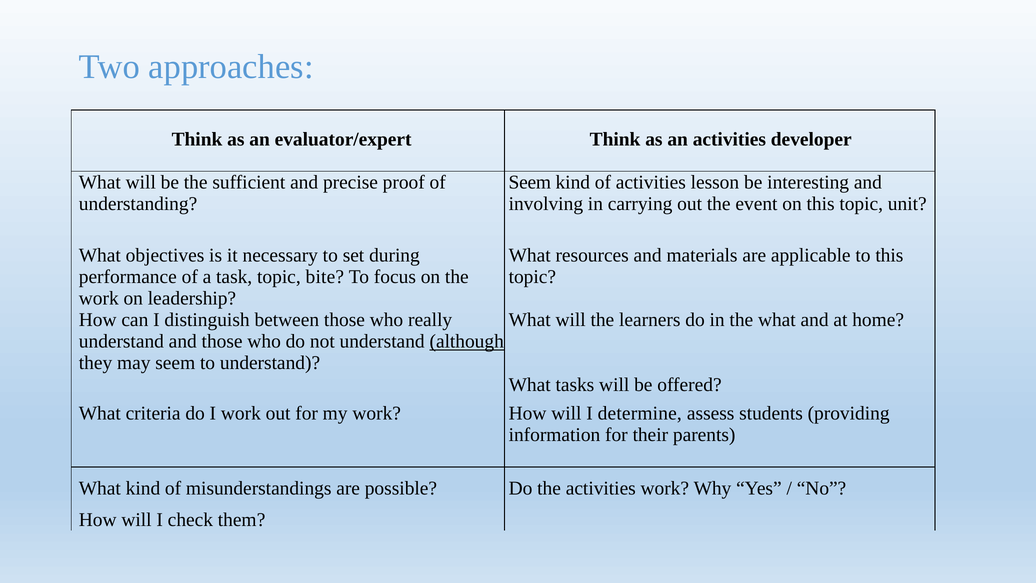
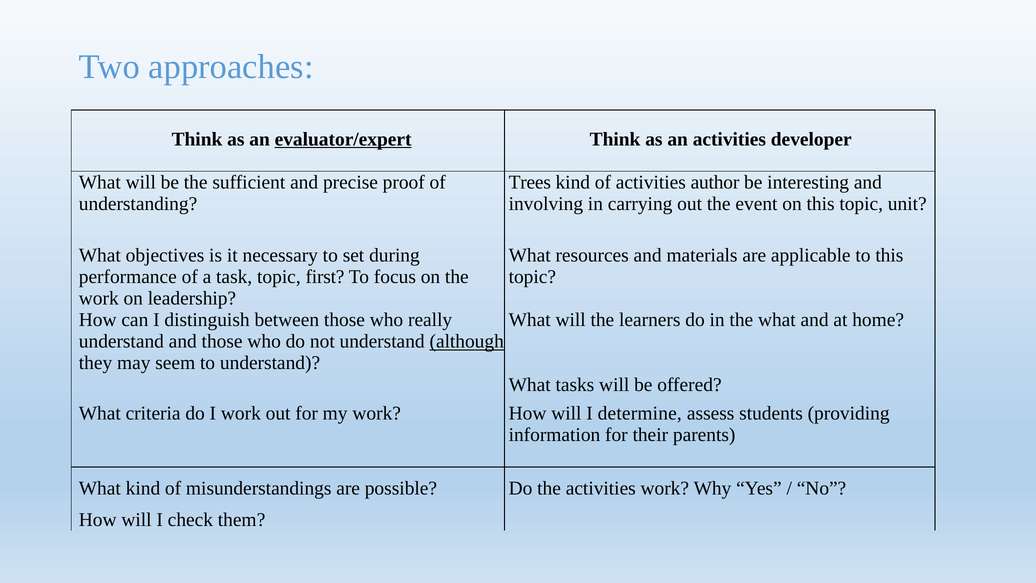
evaluator/expert underline: none -> present
Seem at (530, 182): Seem -> Trees
lesson: lesson -> author
bite: bite -> first
